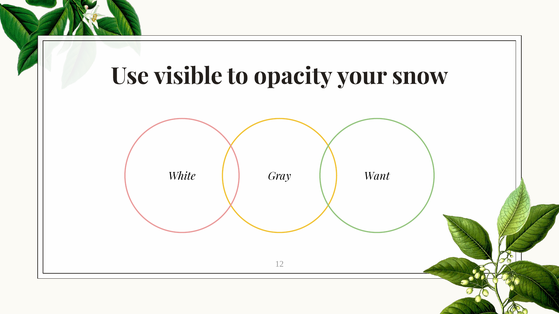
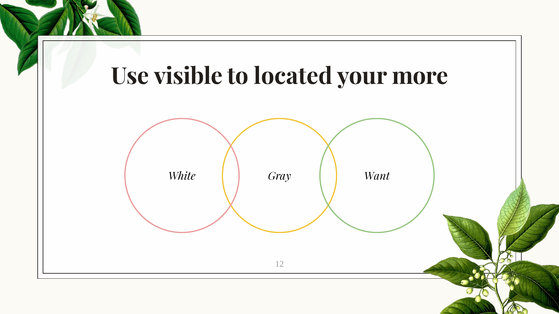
opacity: opacity -> located
snow: snow -> more
